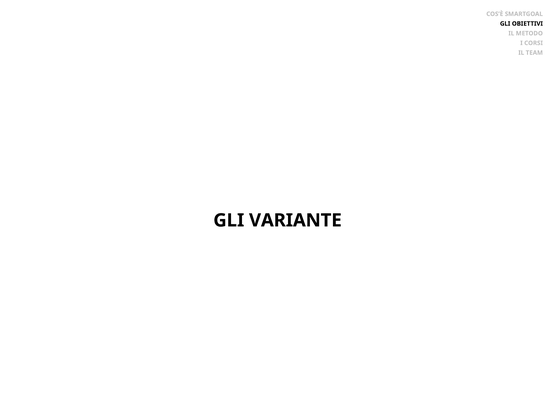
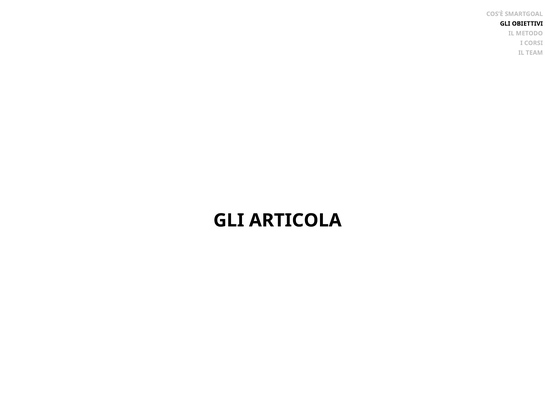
VARIANTE: VARIANTE -> ARTICOLA
